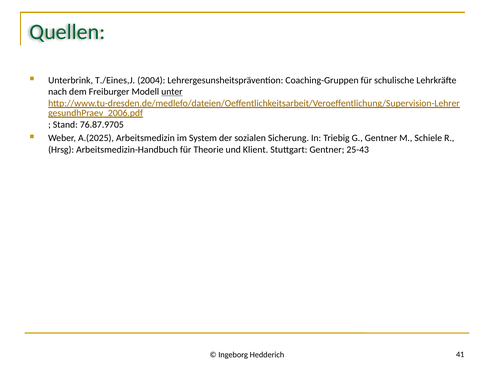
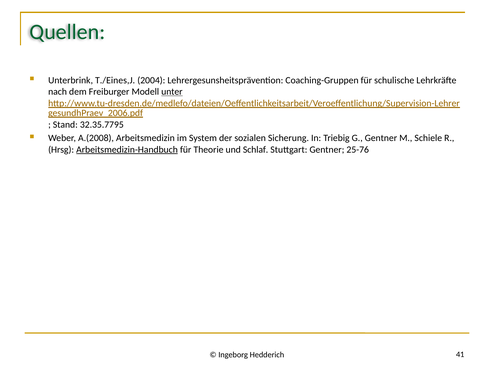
76.87.9705: 76.87.9705 -> 32.35.7795
A.(2025: A.(2025 -> A.(2008
Arbeitsmedizin-Handbuch underline: none -> present
Klient: Klient -> Schlaf
25-43: 25-43 -> 25-76
